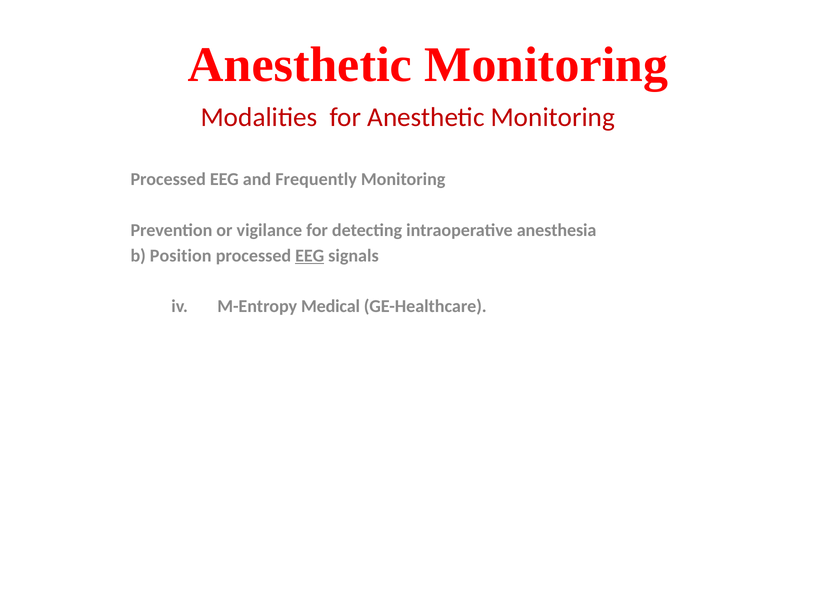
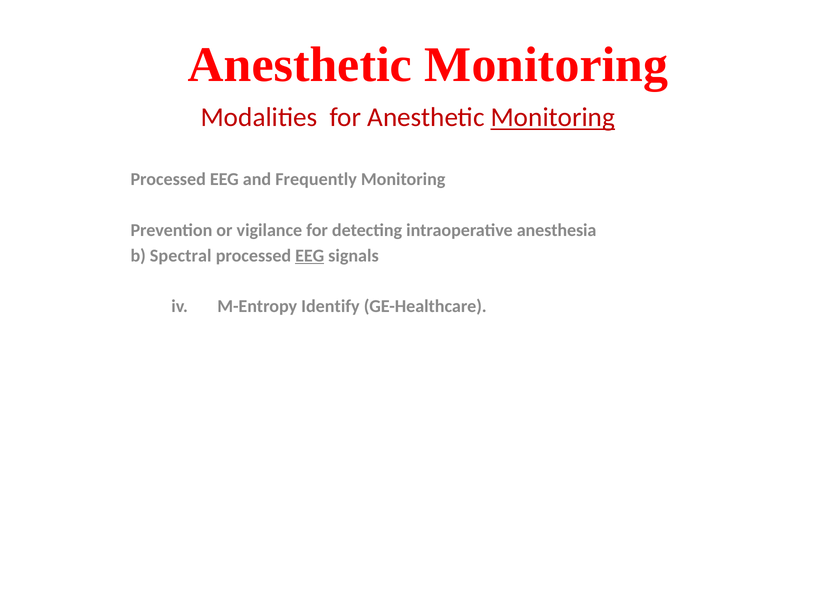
Monitoring at (553, 117) underline: none -> present
Position: Position -> Spectral
Medical: Medical -> Identify
